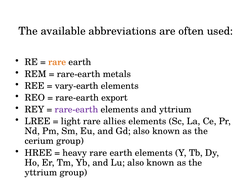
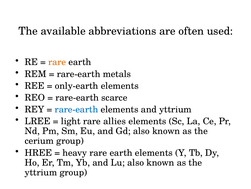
vary-earth: vary-earth -> only-earth
export: export -> scarce
rare-earth at (76, 109) colour: purple -> blue
